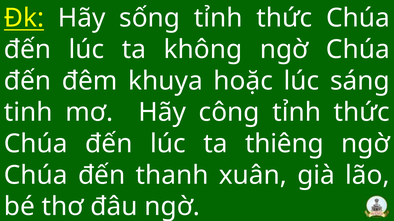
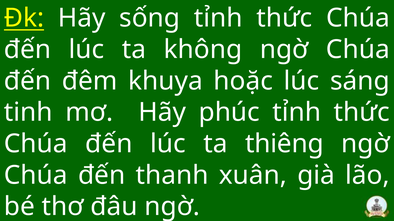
công: công -> phúc
